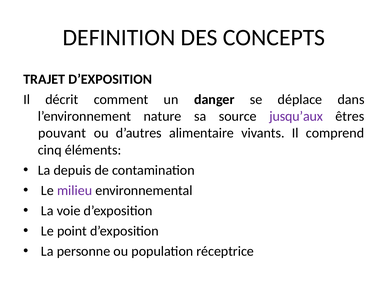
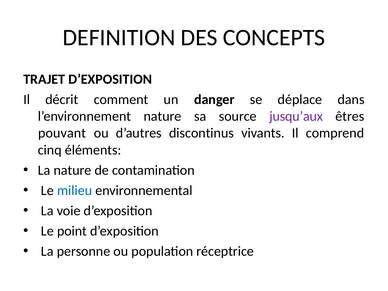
alimentaire: alimentaire -> discontinus
La depuis: depuis -> nature
milieu colour: purple -> blue
